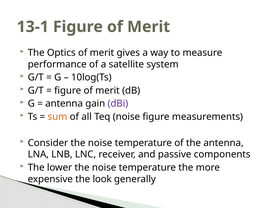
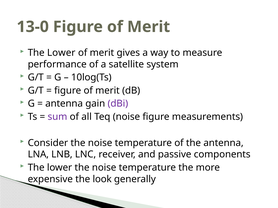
13-1: 13-1 -> 13-0
Optics at (61, 53): Optics -> Lower
sum colour: orange -> purple
